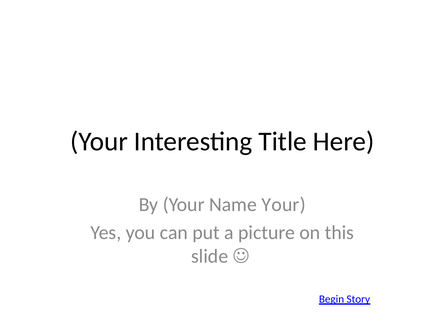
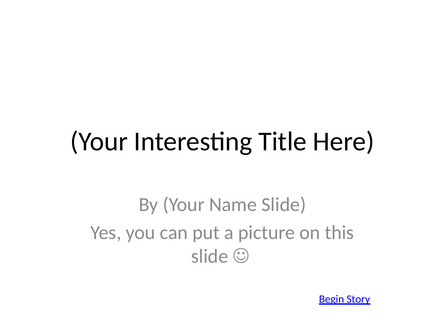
Name Your: Your -> Slide
